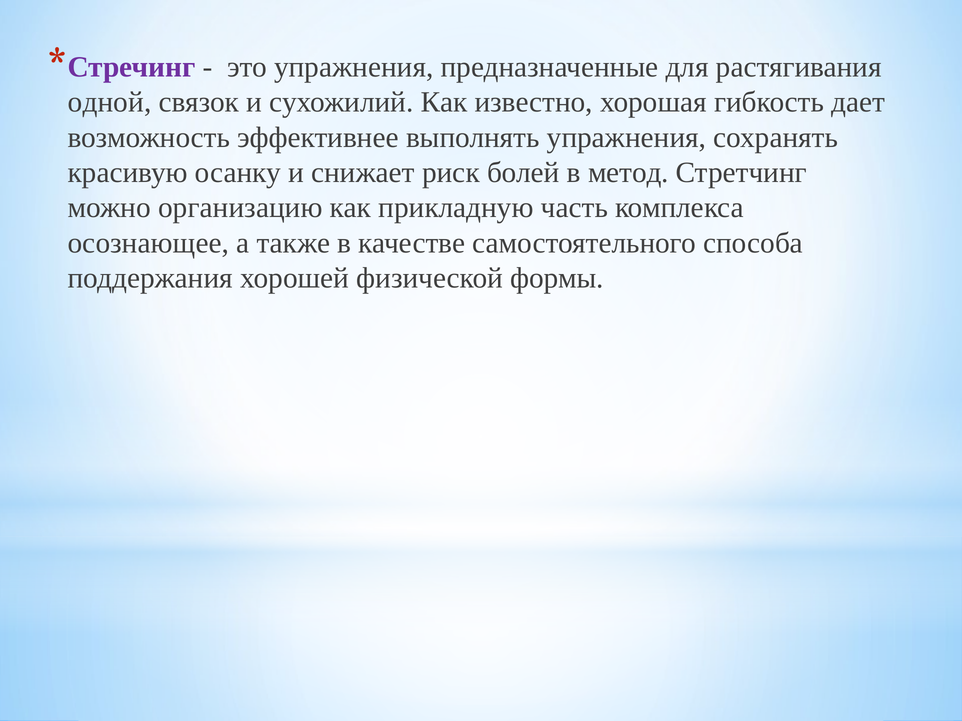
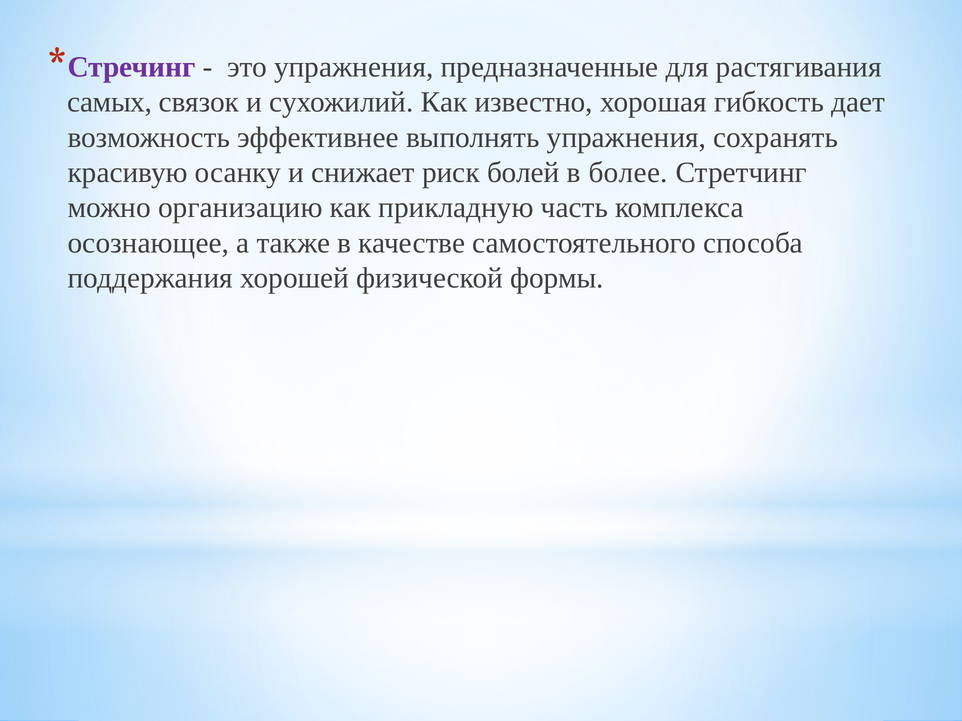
одной: одной -> самых
метод: метод -> более
